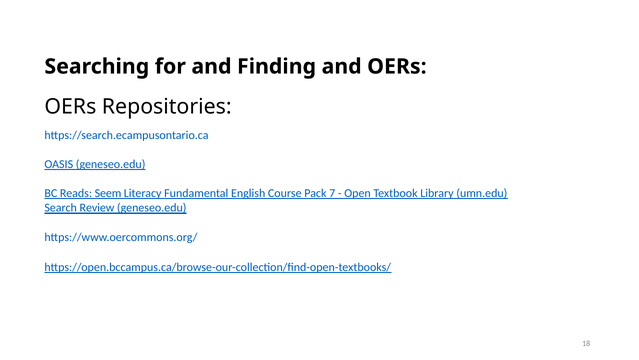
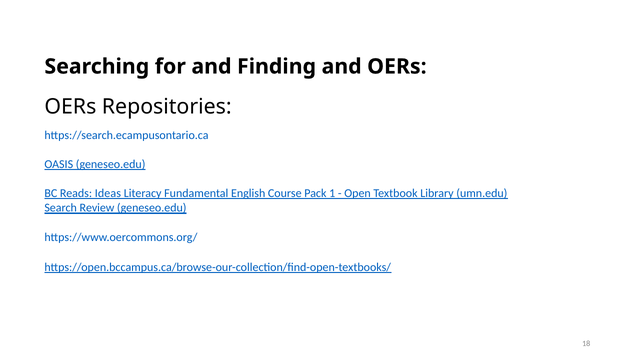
Seem: Seem -> Ideas
7: 7 -> 1
